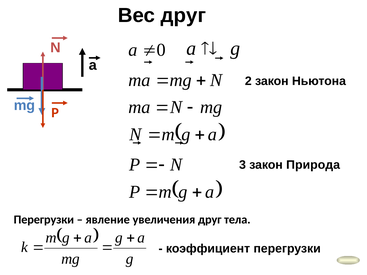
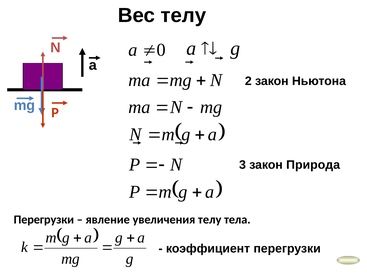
Вес друг: друг -> телу
увеличения друг: друг -> телу
